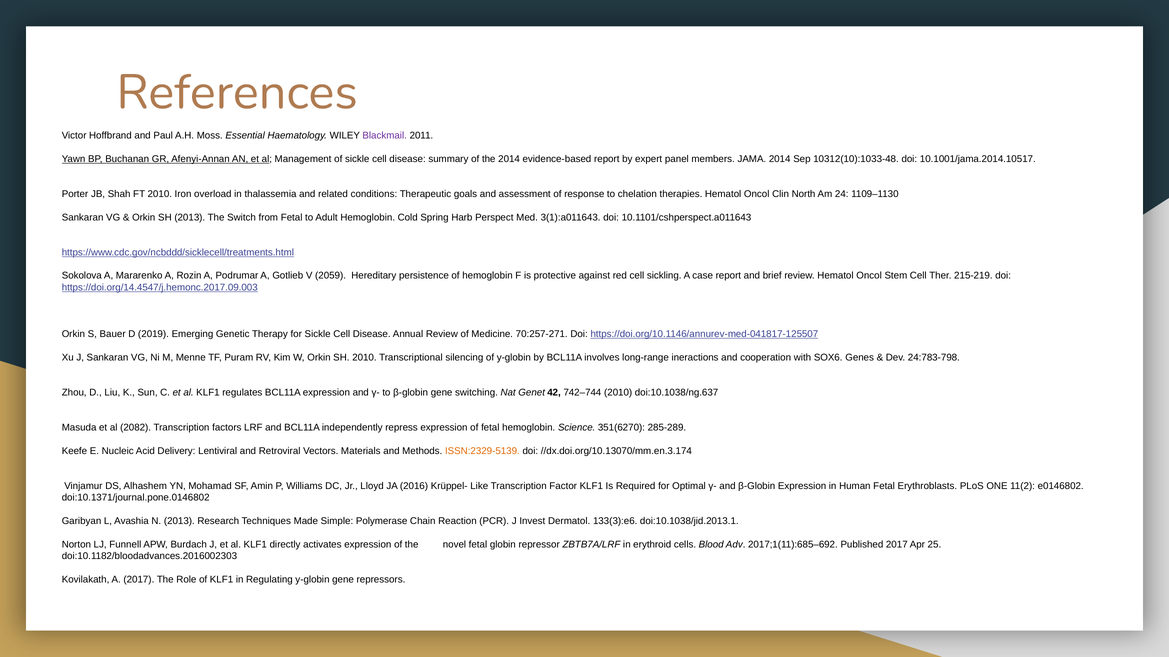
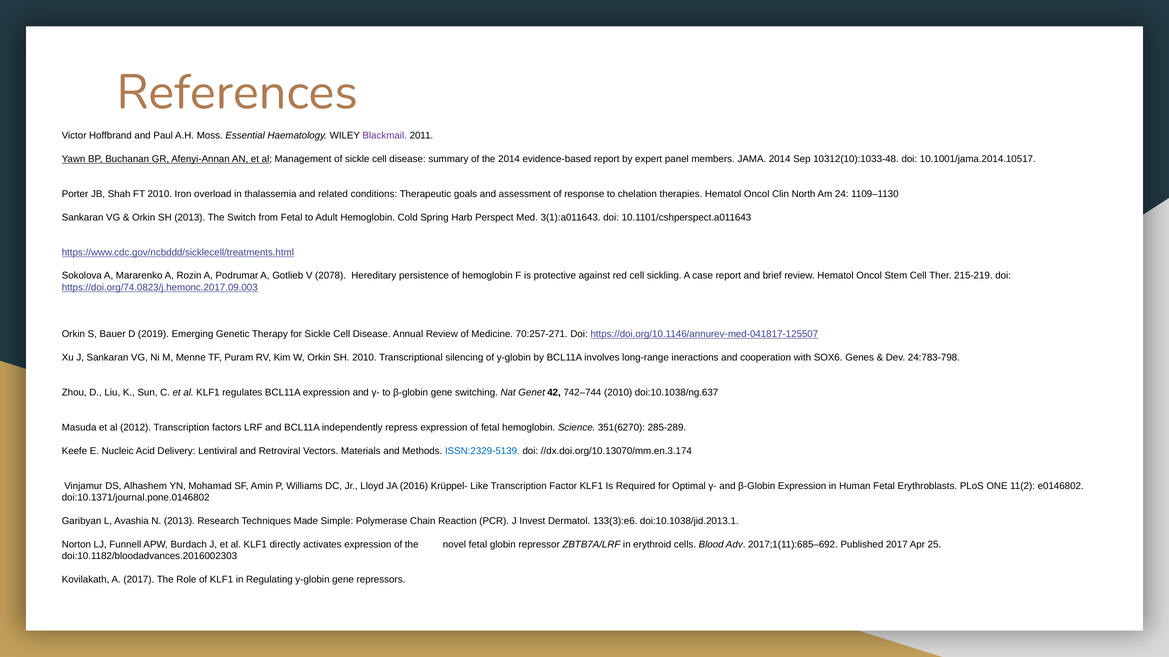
2059: 2059 -> 2078
https://doi.org/14.4547/j.hemonc.2017.09.003: https://doi.org/14.4547/j.hemonc.2017.09.003 -> https://doi.org/74.0823/j.hemonc.2017.09.003
2082: 2082 -> 2012
ISSN:2329-5139 colour: orange -> blue
